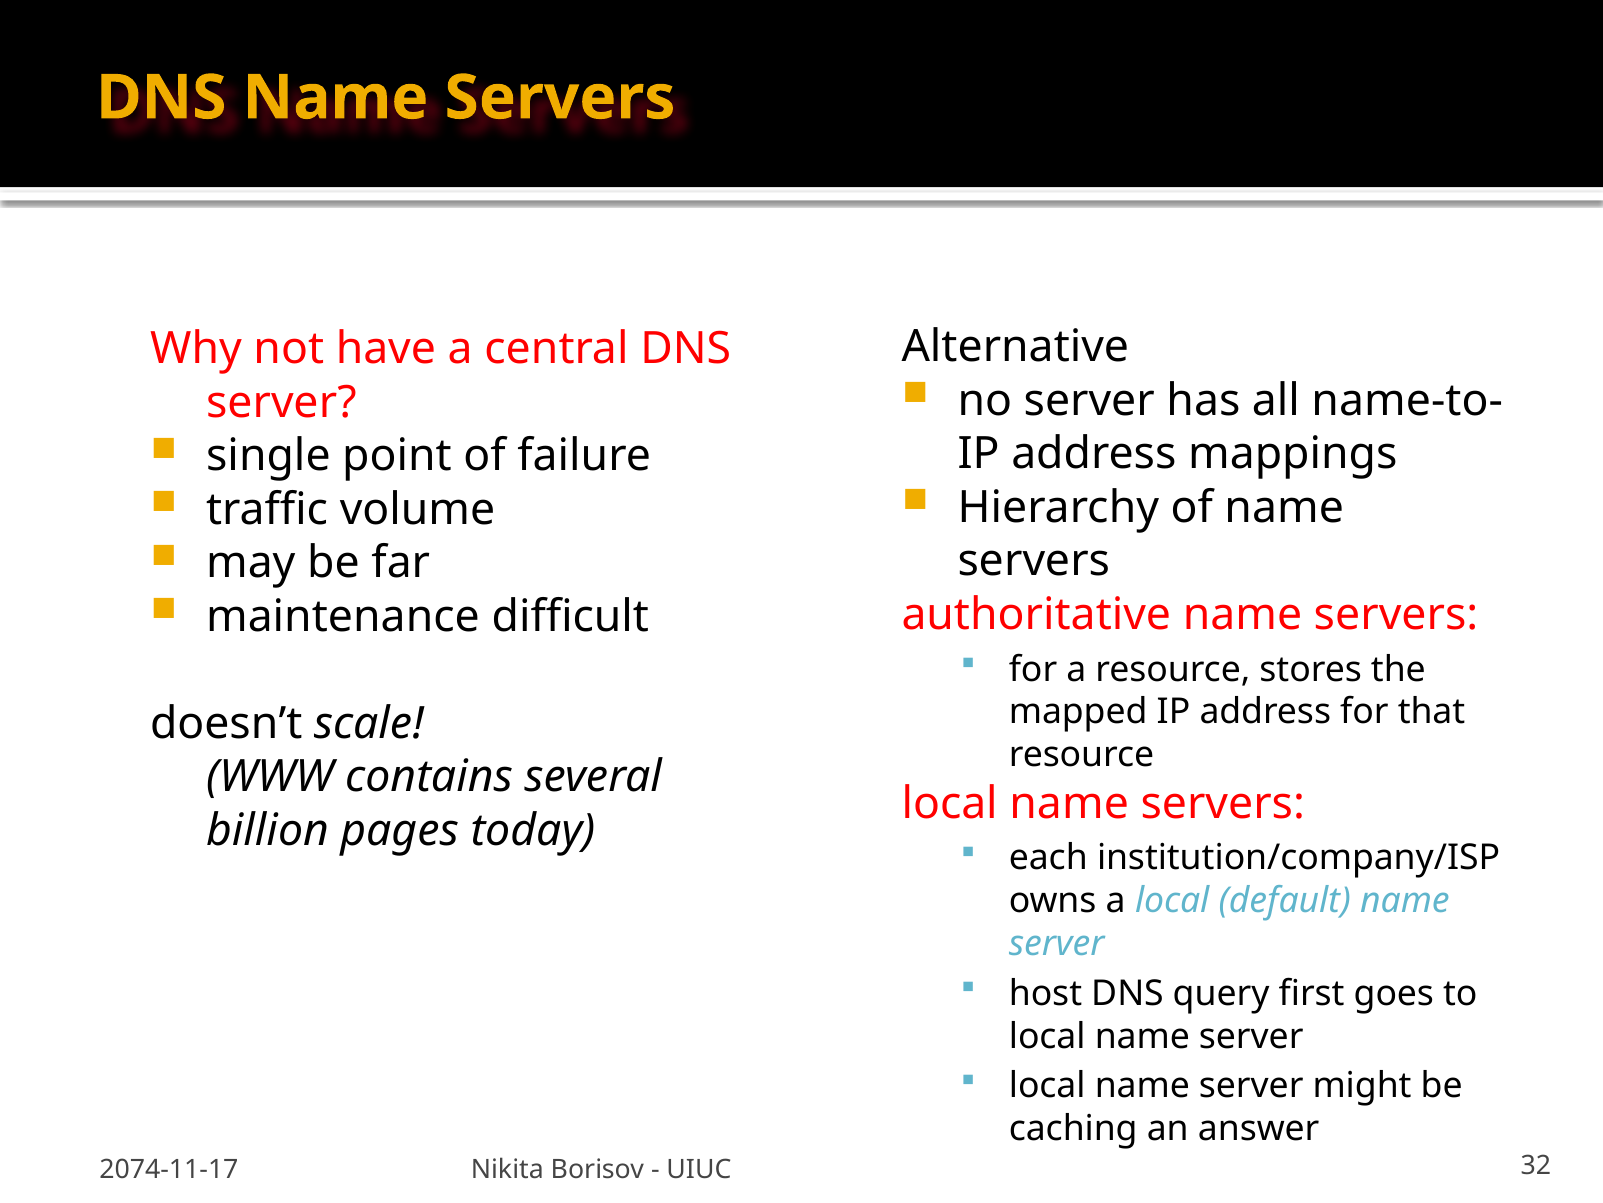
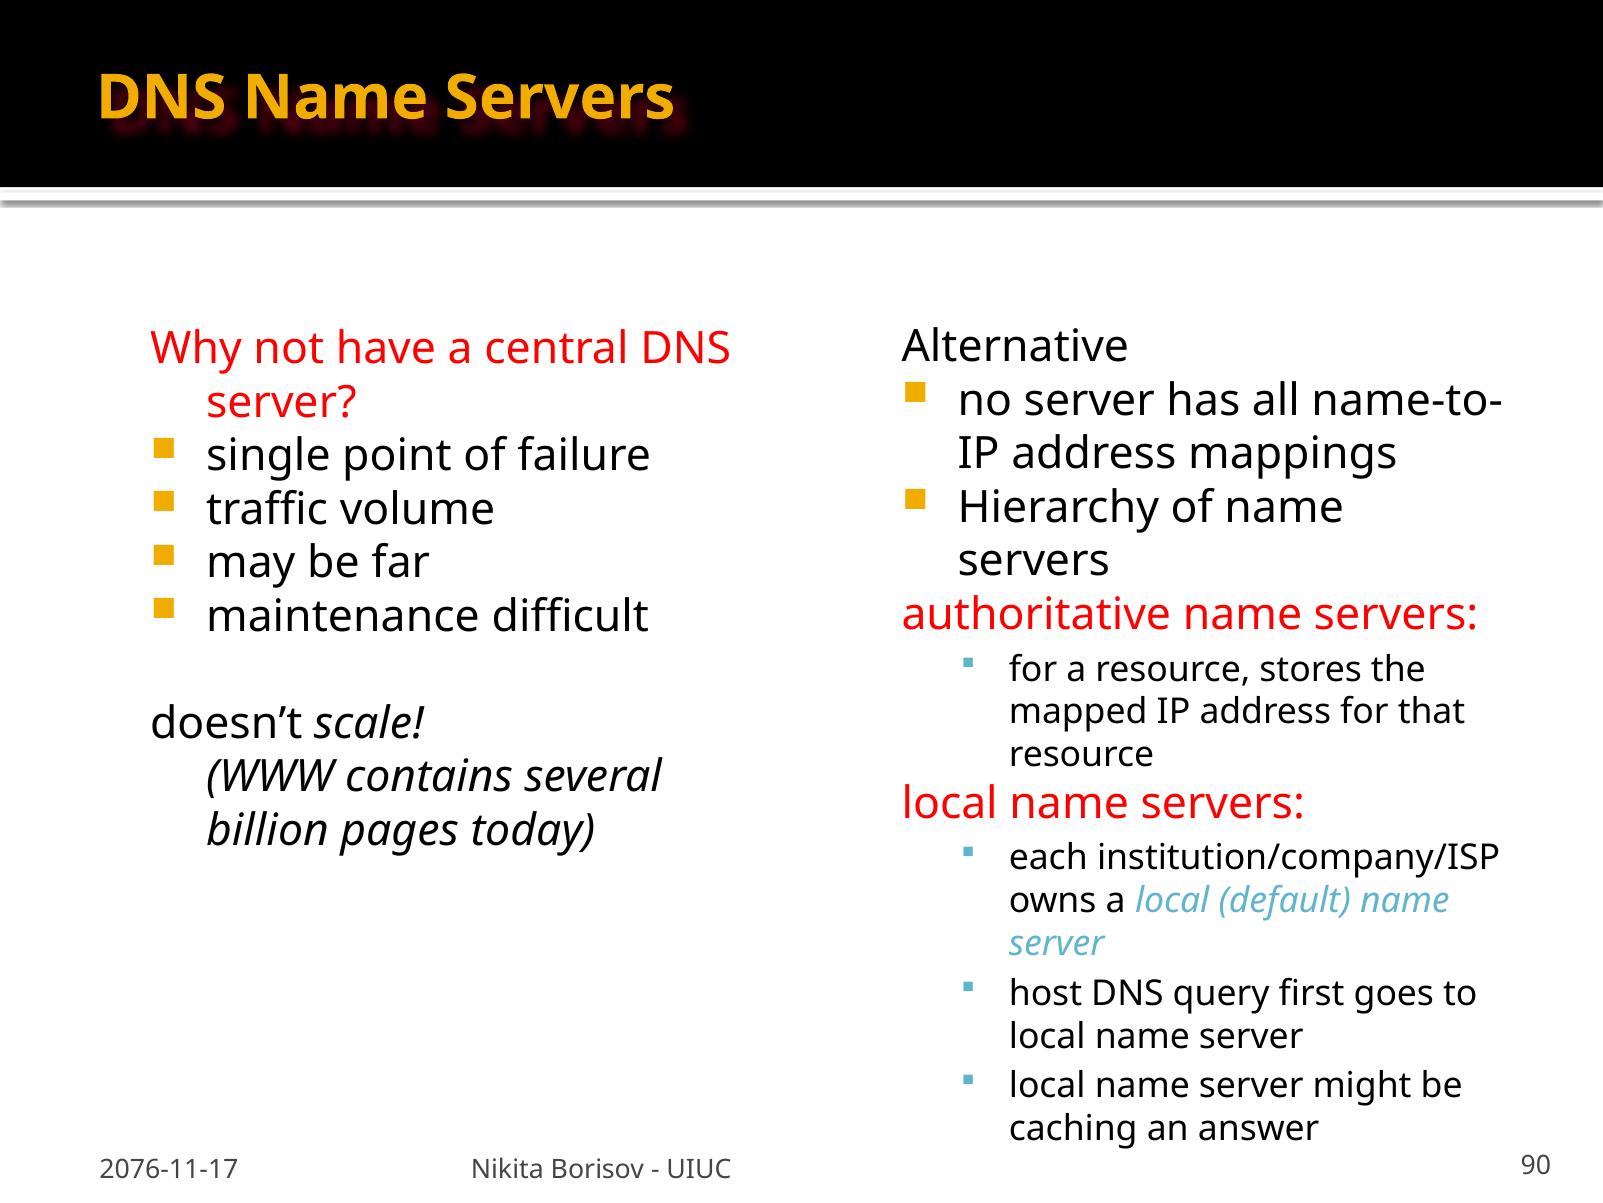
2074-11-17: 2074-11-17 -> 2076-11-17
32: 32 -> 90
